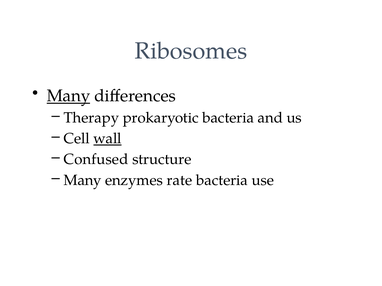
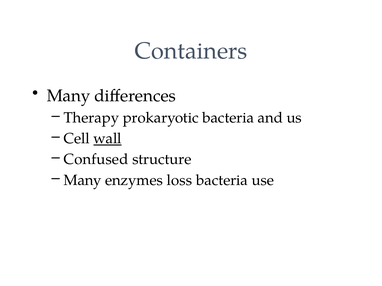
Ribosomes: Ribosomes -> Containers
Many at (69, 96) underline: present -> none
rate: rate -> loss
